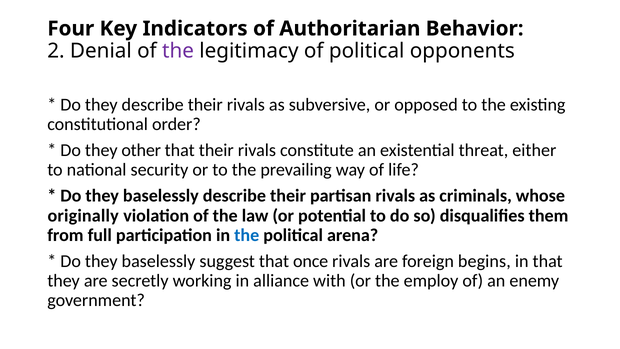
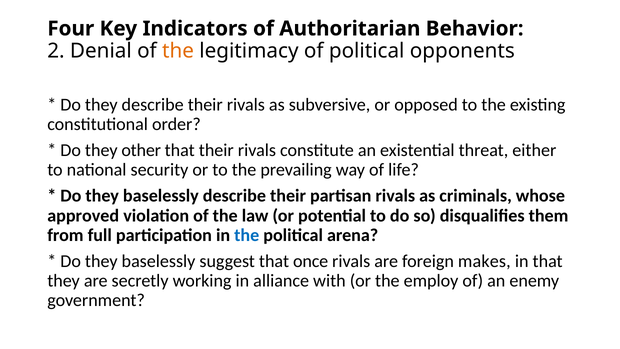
the at (178, 51) colour: purple -> orange
originally: originally -> approved
begins: begins -> makes
